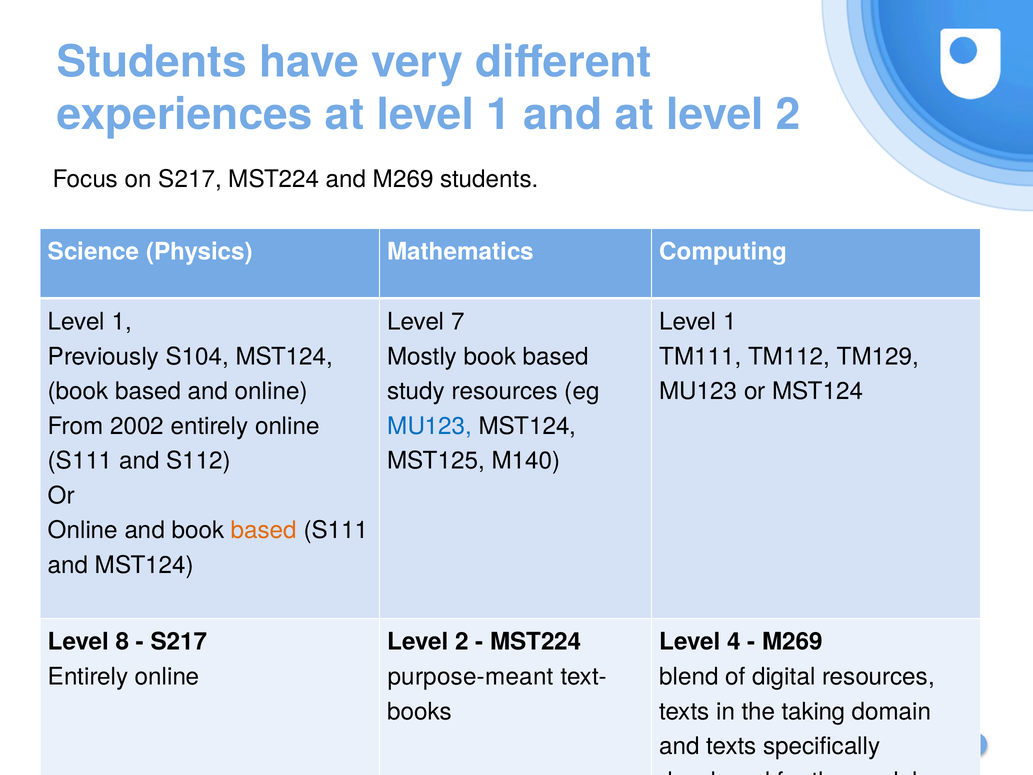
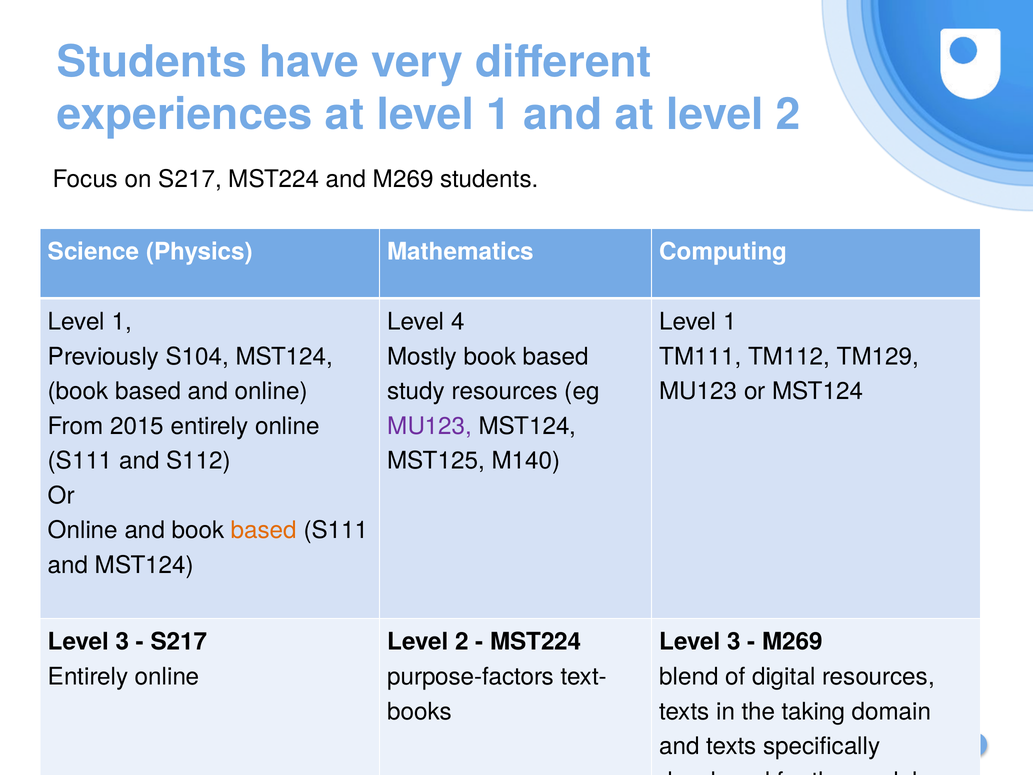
7: 7 -> 4
2002: 2002 -> 2015
MU123 at (430, 426) colour: blue -> purple
8 at (122, 642): 8 -> 3
4 at (734, 642): 4 -> 3
purpose-meant: purpose-meant -> purpose-factors
